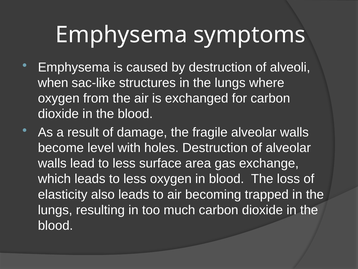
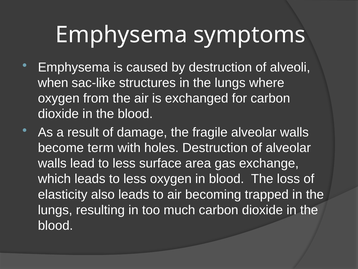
level: level -> term
